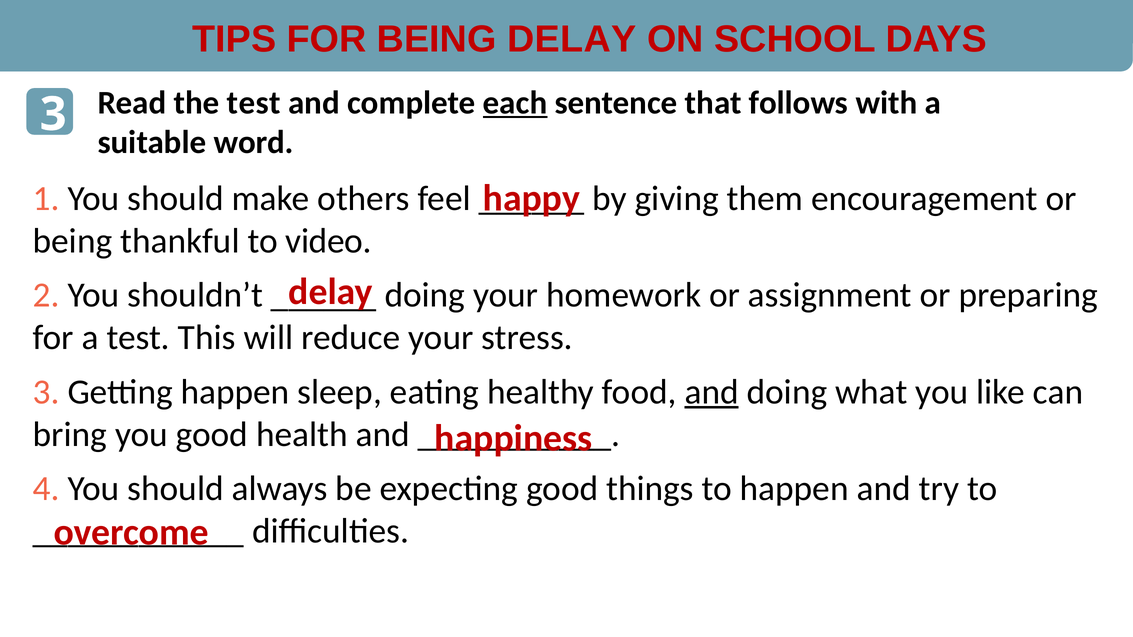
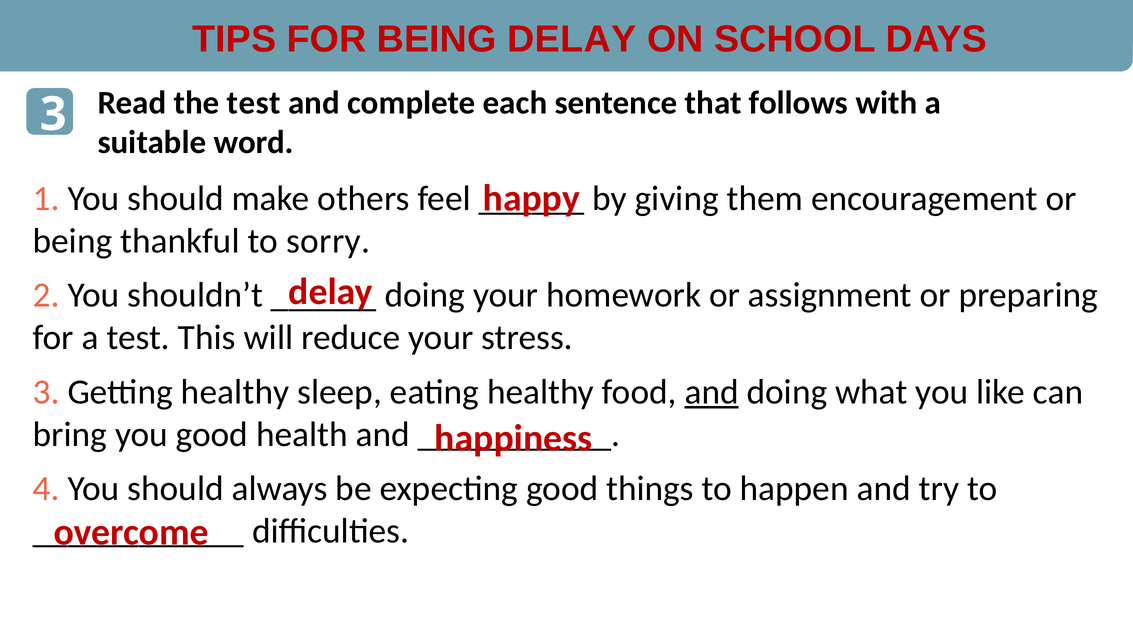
each underline: present -> none
video: video -> sorry
Getting happen: happen -> healthy
